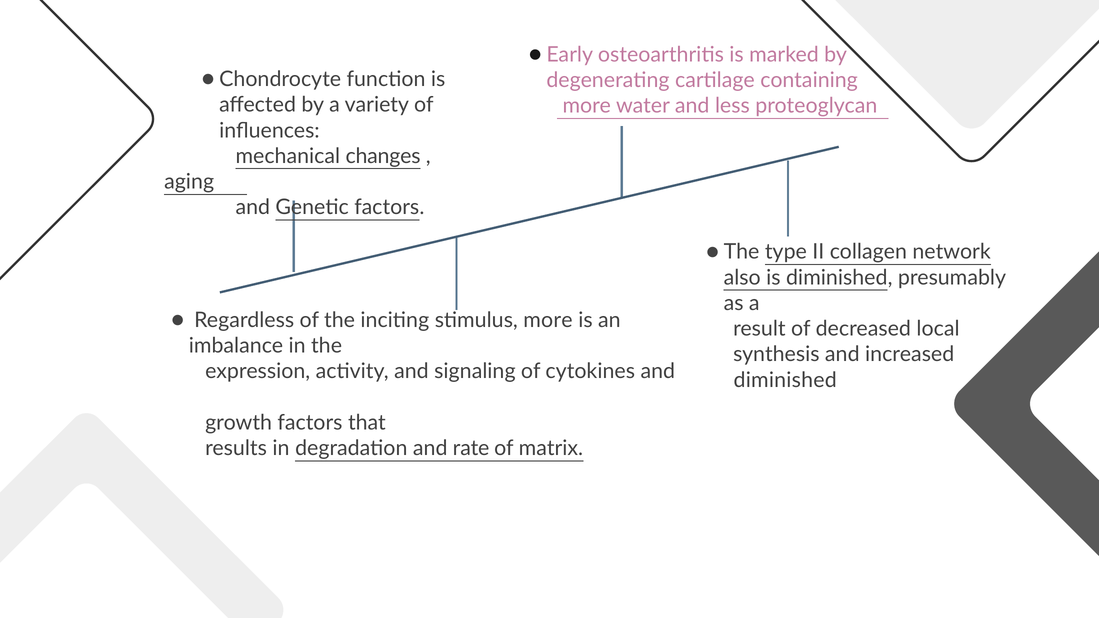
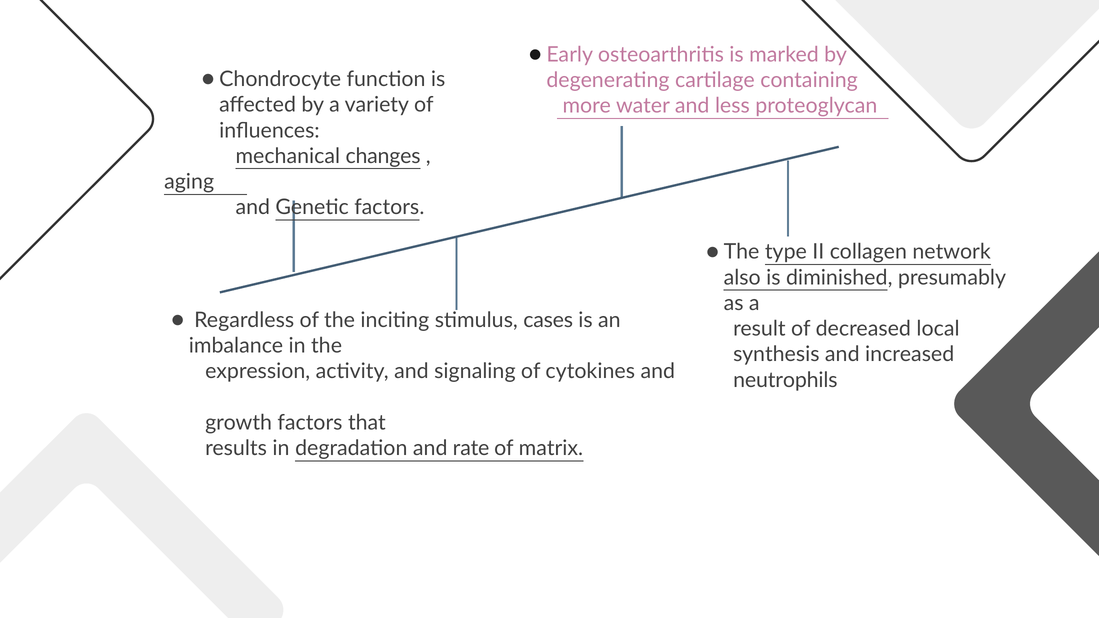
stimulus more: more -> cases
diminished at (785, 380): diminished -> neutrophils
